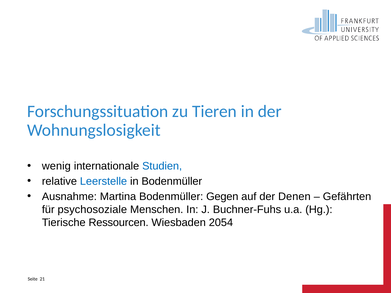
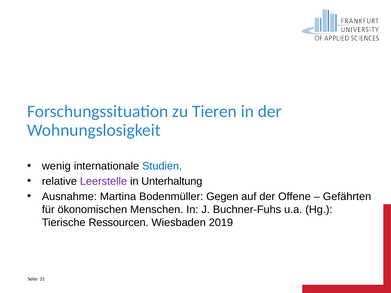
Leerstelle colour: blue -> purple
in Bodenmüller: Bodenmüller -> Unterhaltung
Denen: Denen -> Offene
psychosoziale: psychosoziale -> ökonomischen
2054: 2054 -> 2019
